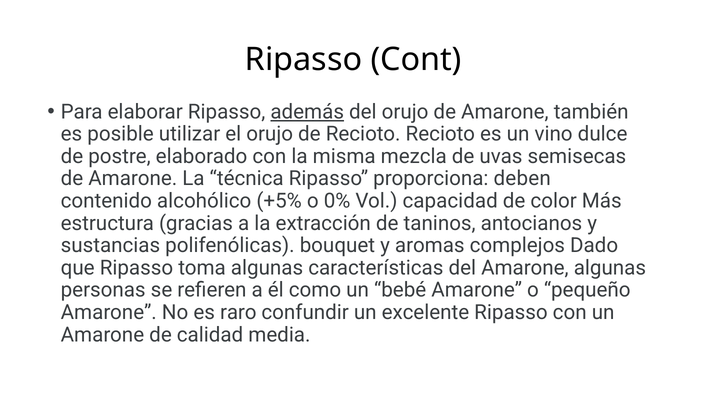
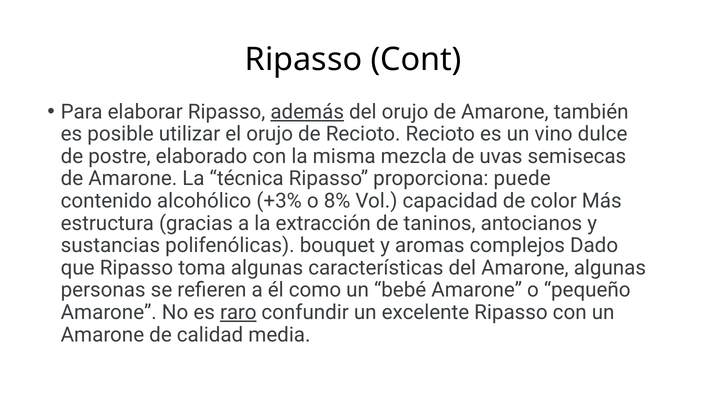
deben: deben -> puede
+5%: +5% -> +3%
0%: 0% -> 8%
raro underline: none -> present
